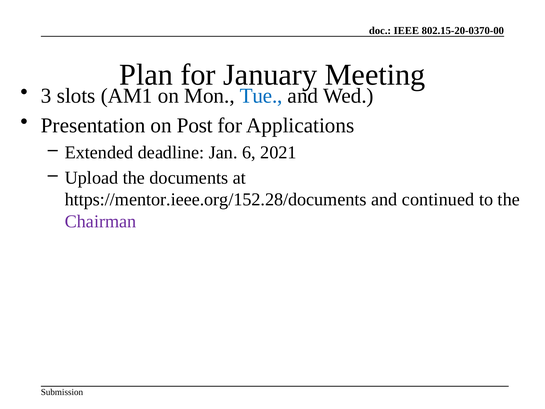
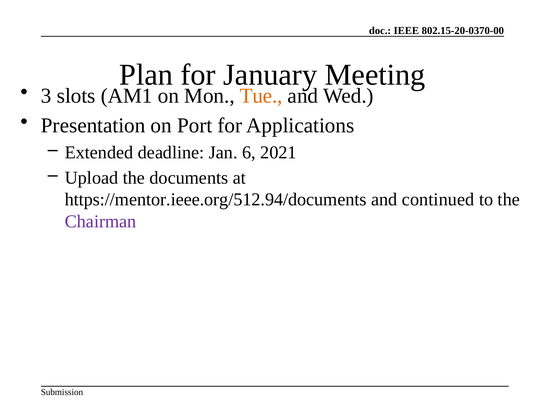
Tue colour: blue -> orange
Post: Post -> Port
https://mentor.ieee.org/152.28/documents: https://mentor.ieee.org/152.28/documents -> https://mentor.ieee.org/512.94/documents
